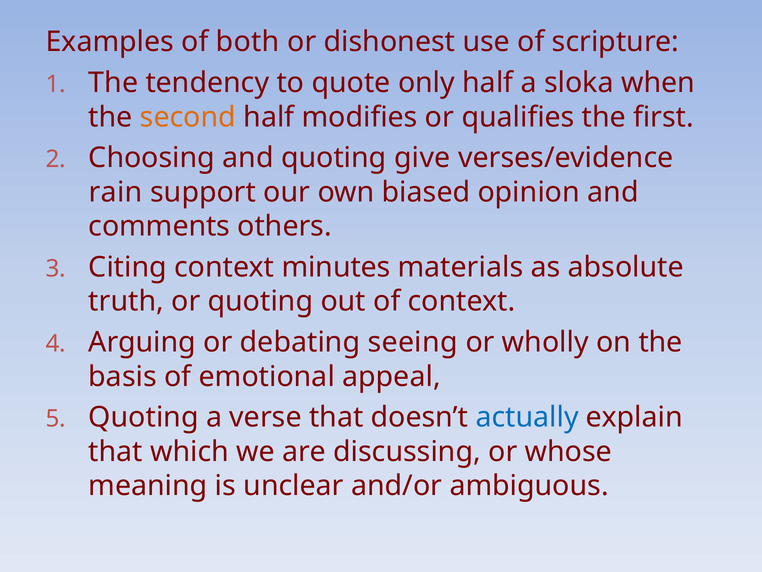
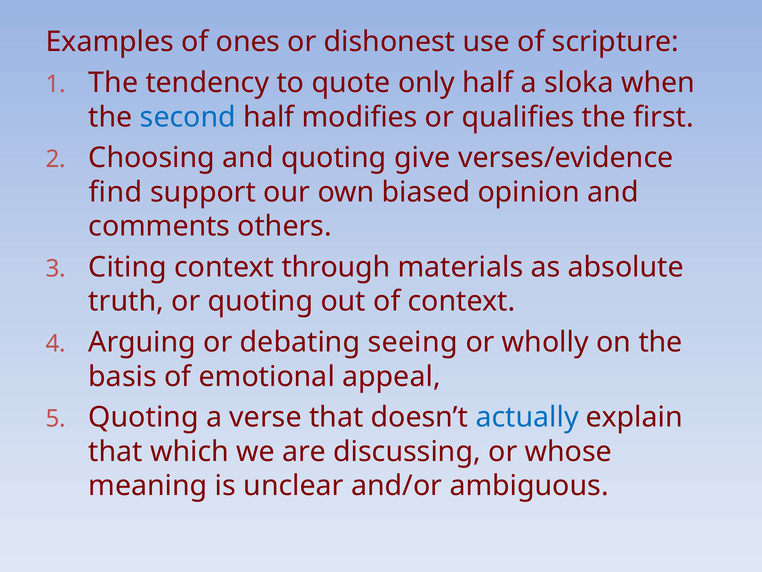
both: both -> ones
second colour: orange -> blue
rain: rain -> find
minutes: minutes -> through
